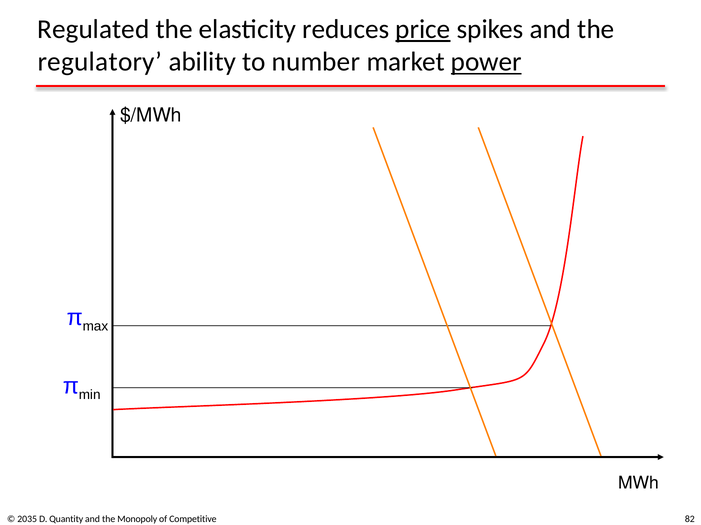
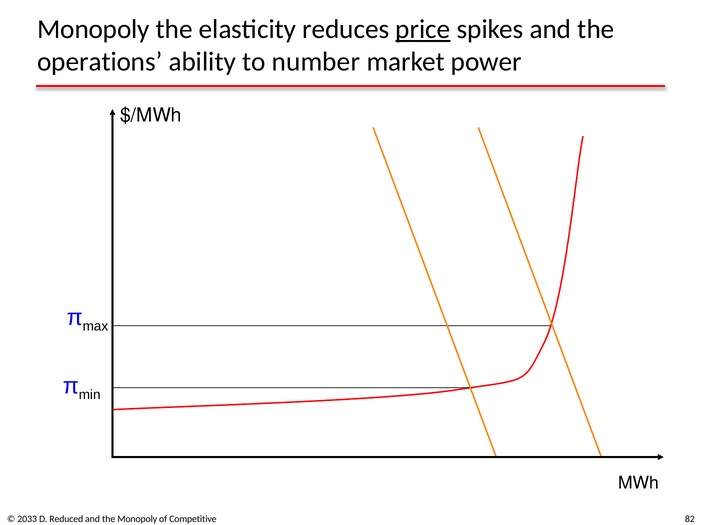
Regulated at (93, 29): Regulated -> Monopoly
regulatory: regulatory -> operations
power underline: present -> none
2035: 2035 -> 2033
Quantity: Quantity -> Reduced
